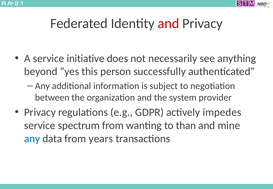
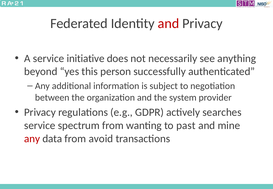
impedes: impedes -> searches
than: than -> past
any at (32, 139) colour: blue -> red
years: years -> avoid
